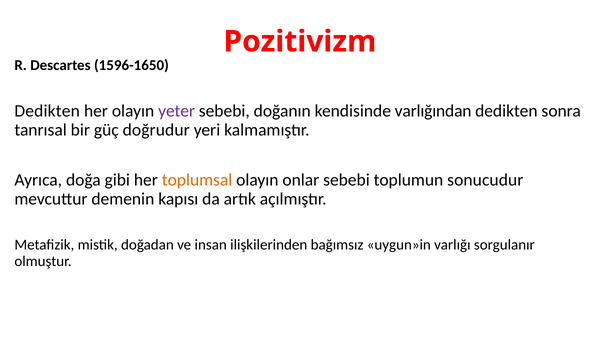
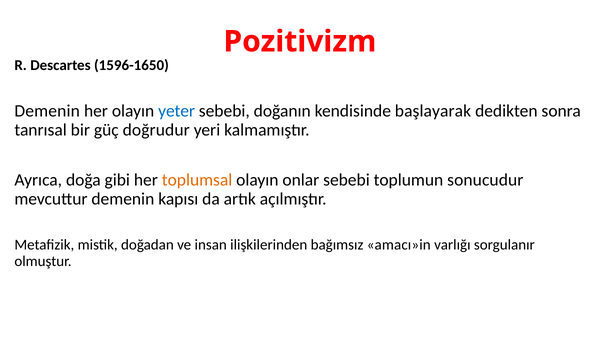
Dedikten at (47, 111): Dedikten -> Demenin
yeter colour: purple -> blue
varlığından: varlığından -> başlayarak
uygun»in: uygun»in -> amacı»in
